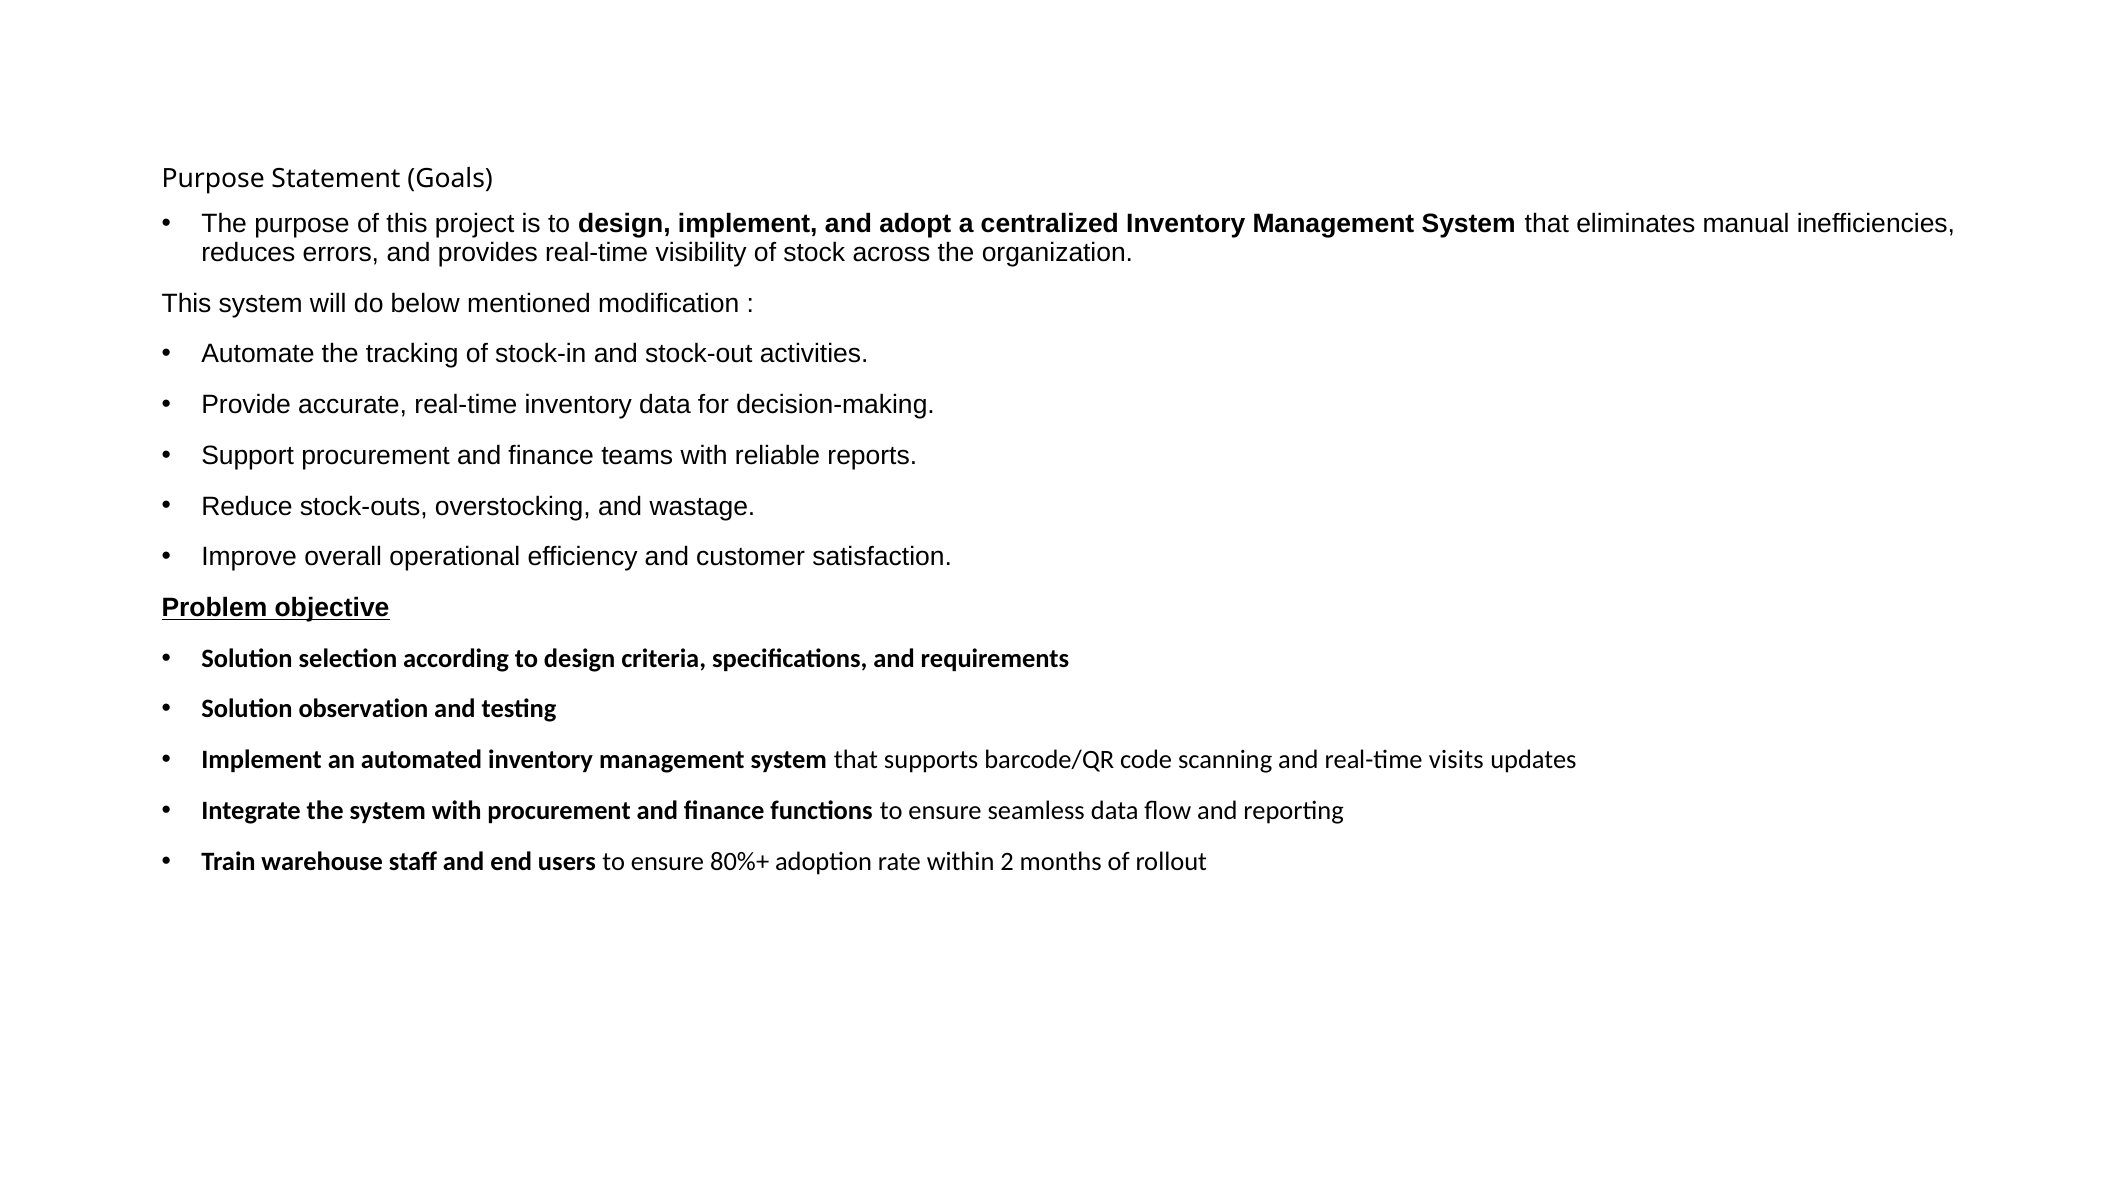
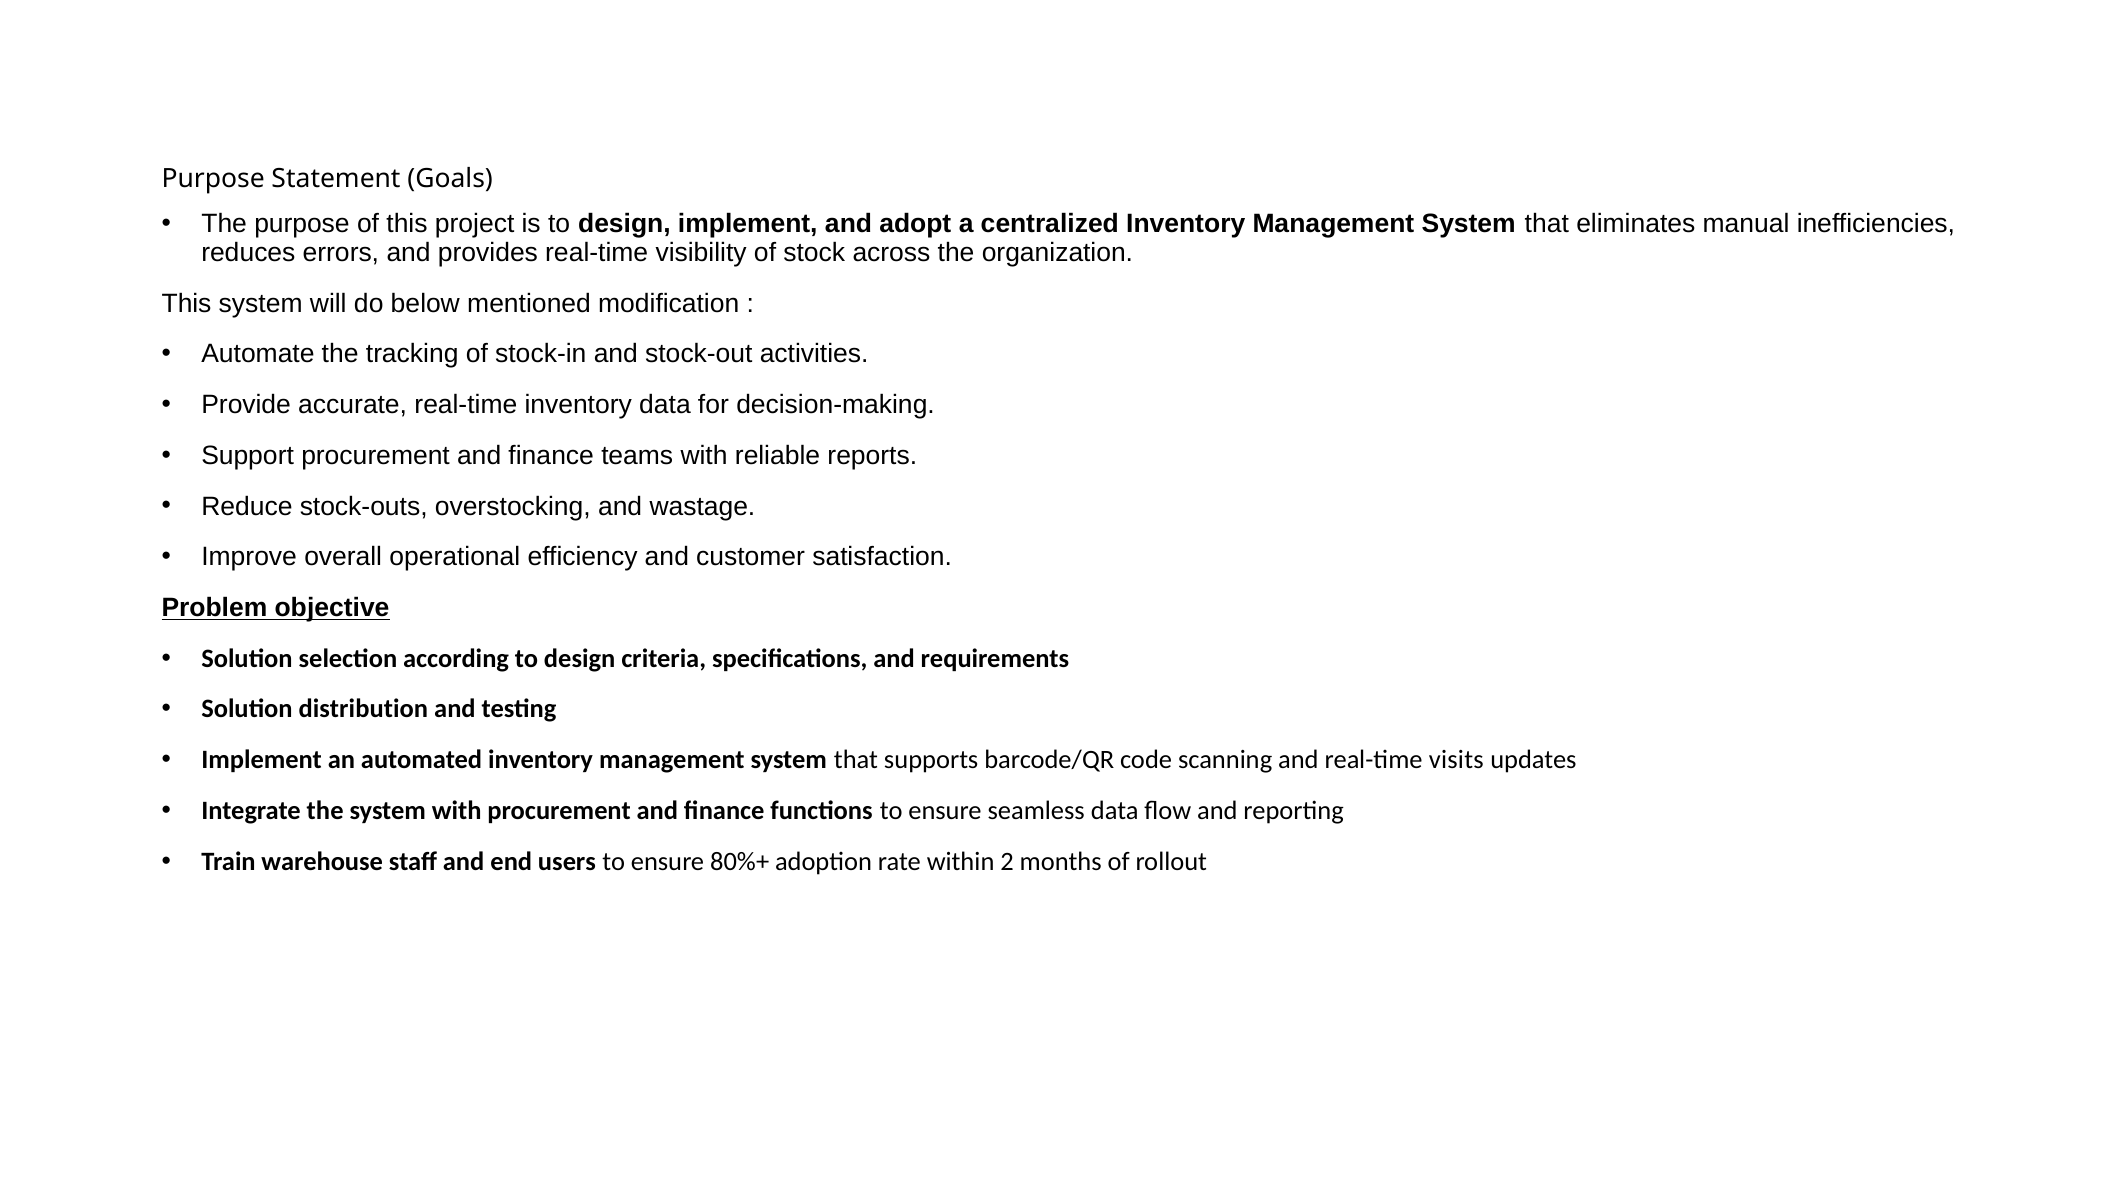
observation: observation -> distribution
